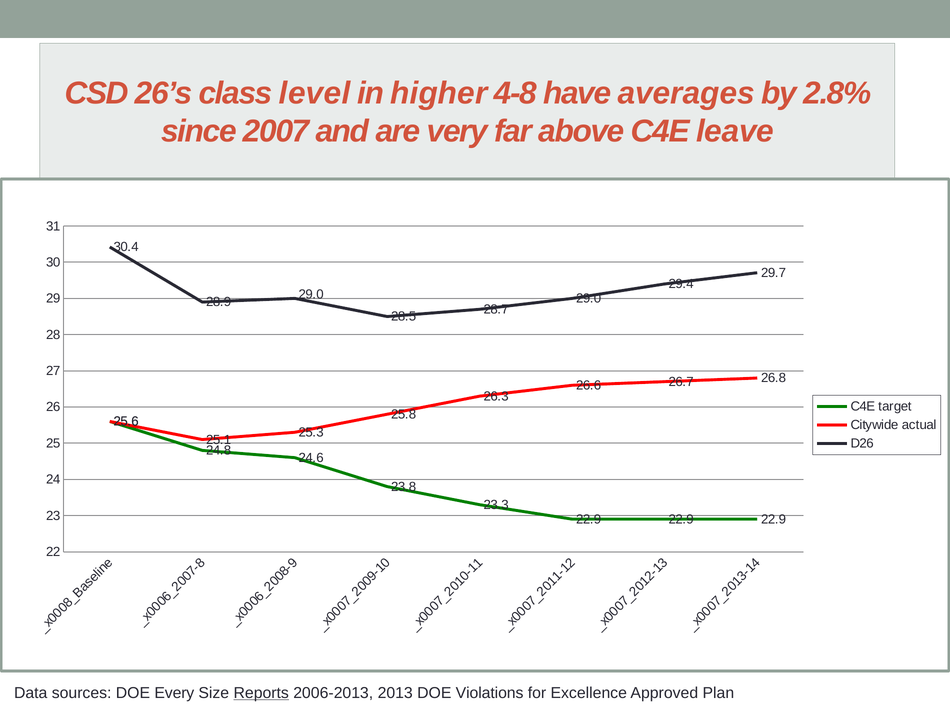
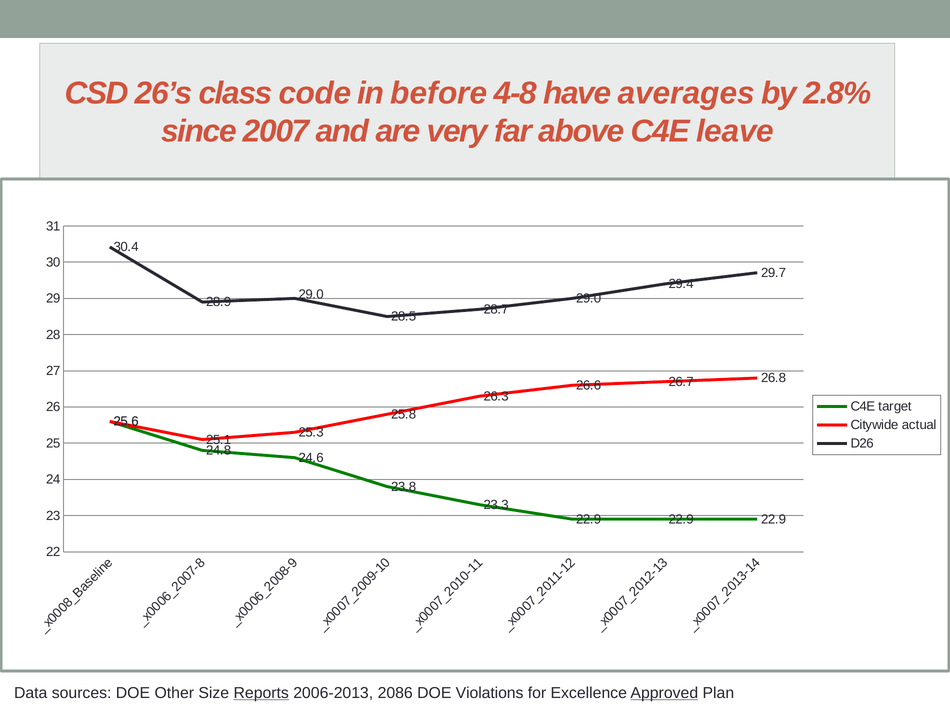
level: level -> code
higher: higher -> before
Every: Every -> Other
2013: 2013 -> 2086
Approved underline: none -> present
